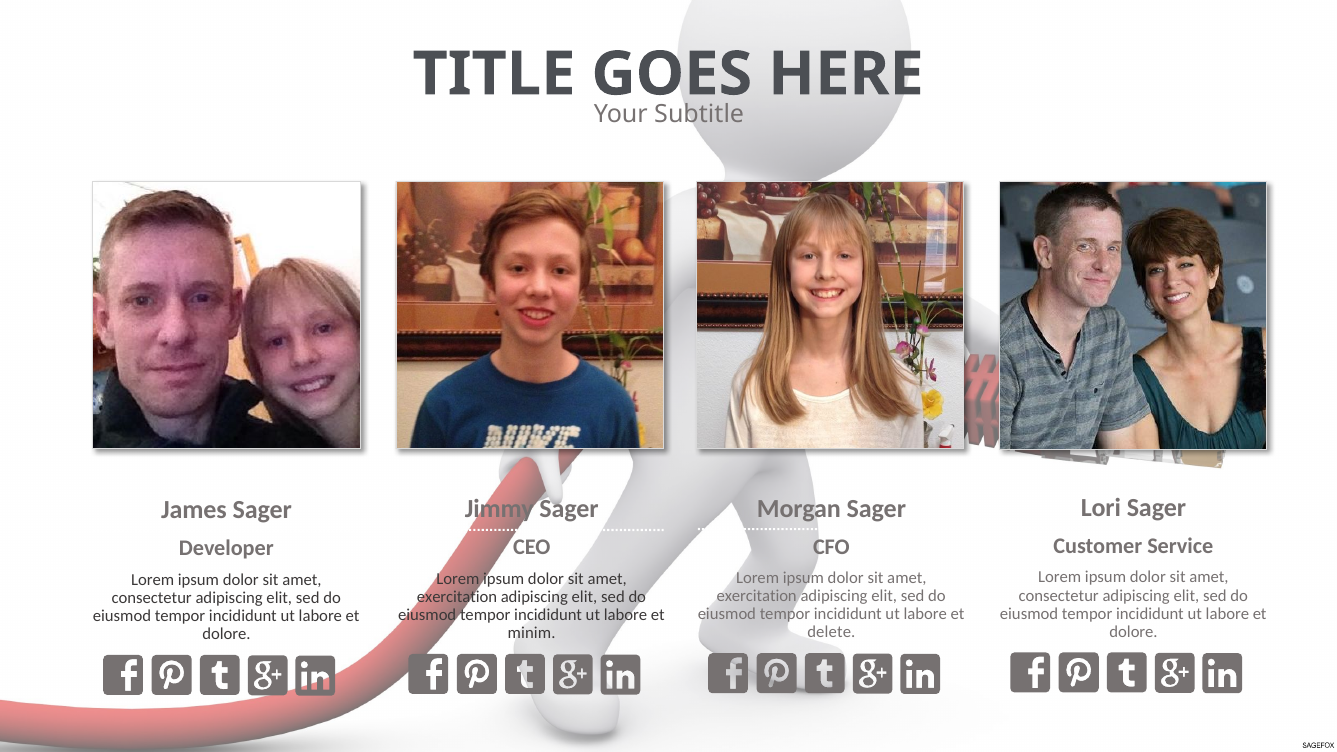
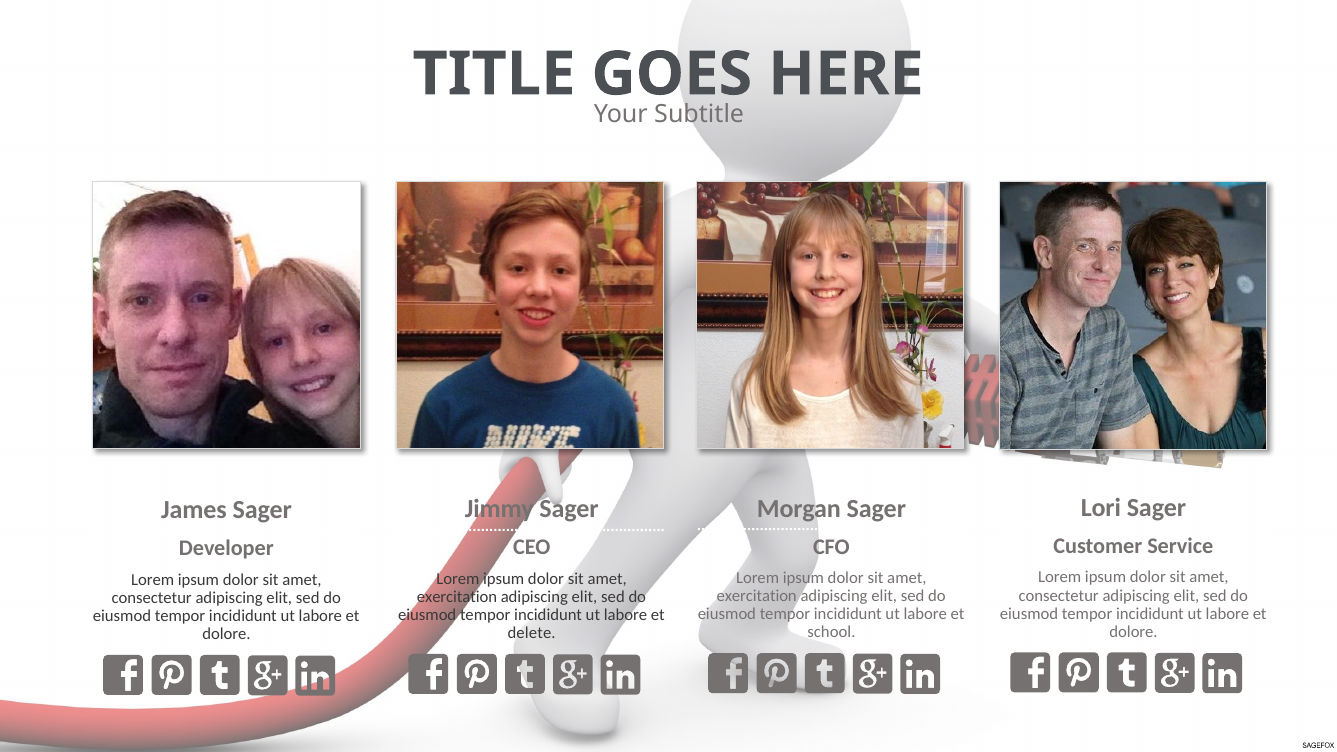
delete: delete -> school
minim: minim -> delete
